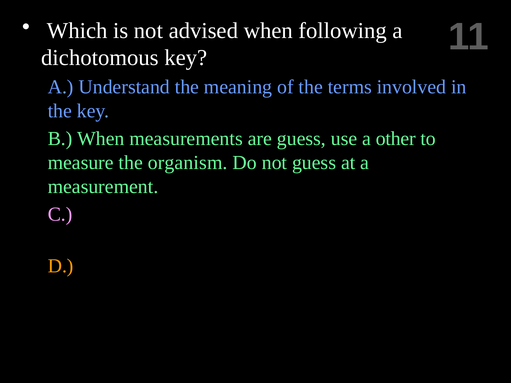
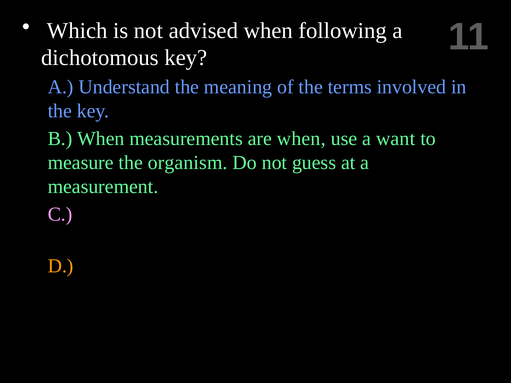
are guess: guess -> when
other: other -> want
